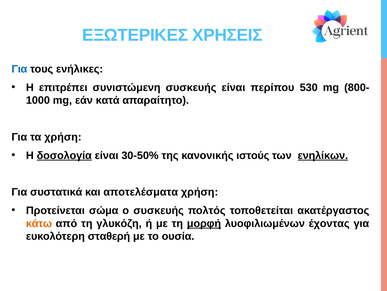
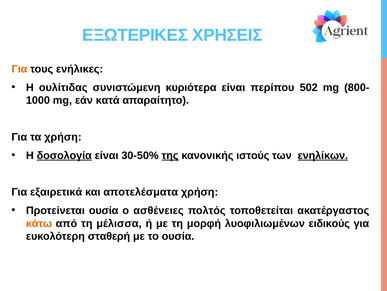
Για at (19, 69) colour: blue -> orange
επιτρέπει: επιτρέπει -> ουλίτιδας
συνιστώμενη συσκευής: συσκευής -> κυριότερα
530: 530 -> 502
της underline: none -> present
συστατικά: συστατικά -> εξαιρετικά
Προτείνεται σώμα: σώμα -> ουσία
ο συσκευής: συσκευής -> ασθένειες
γλυκόζη: γλυκόζη -> μέλισσα
μορφή underline: present -> none
έχοντας: έχοντας -> ειδικούς
